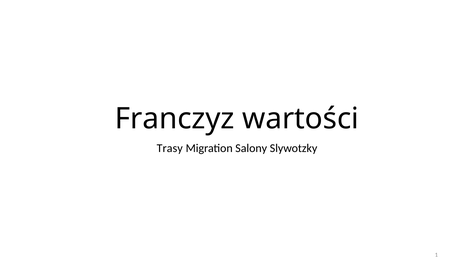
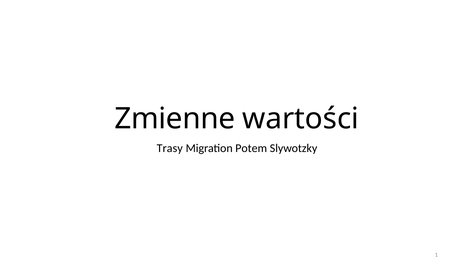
Franczyz: Franczyz -> Zmienne
Salony: Salony -> Potem
